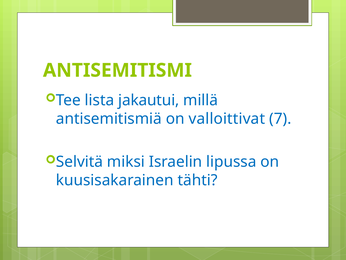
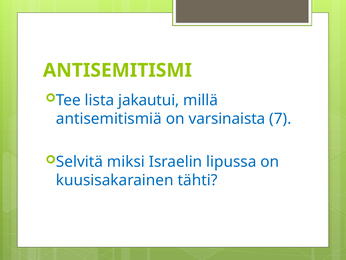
valloittivat: valloittivat -> varsinaista
